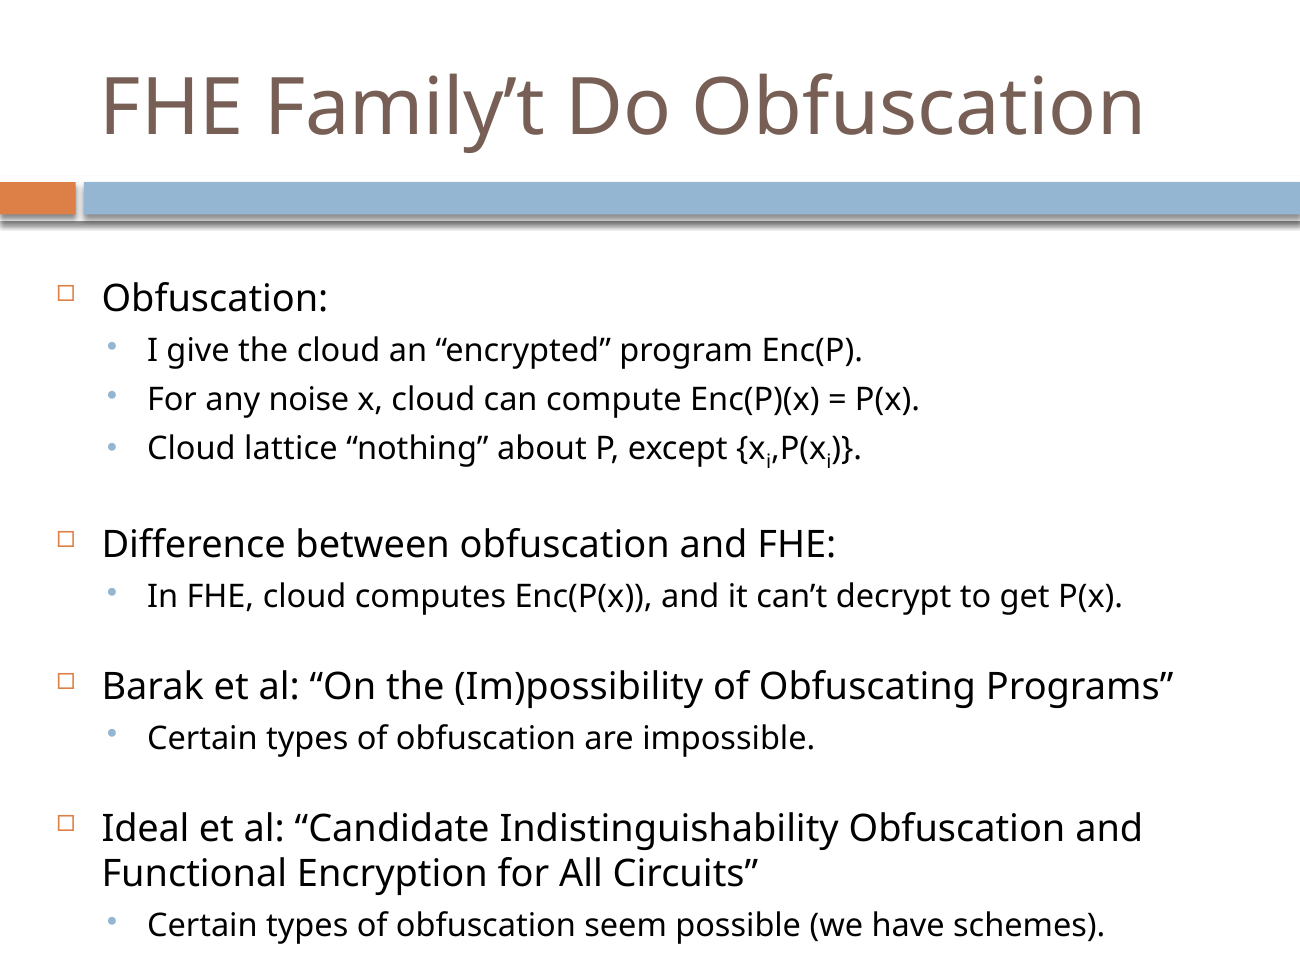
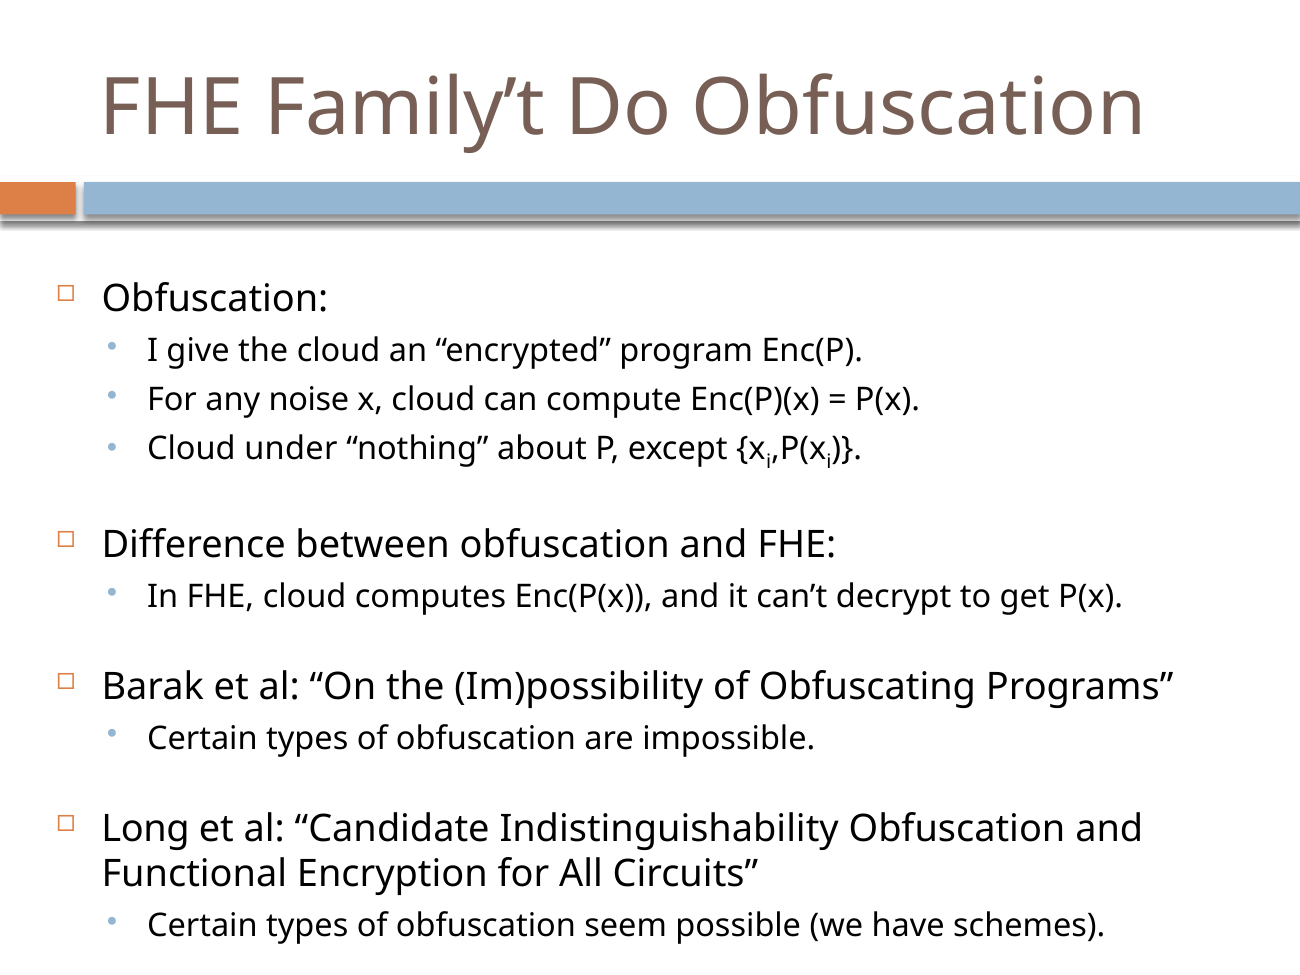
lattice: lattice -> under
Ideal: Ideal -> Long
